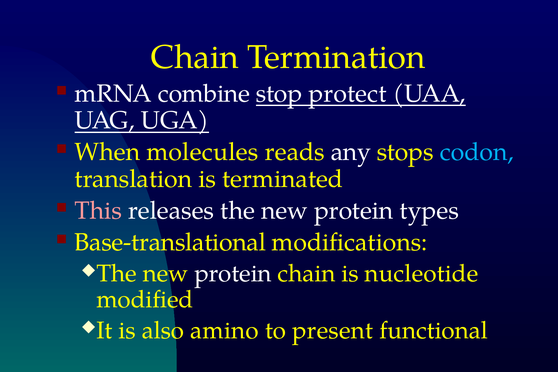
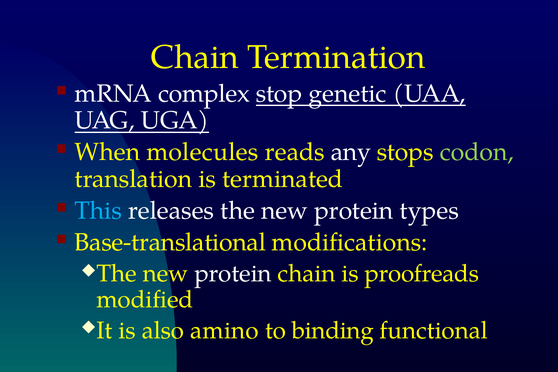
combine: combine -> complex
protect: protect -> genetic
codon colour: light blue -> light green
This colour: pink -> light blue
nucleotide: nucleotide -> proofreads
present: present -> binding
